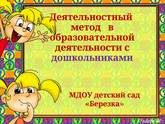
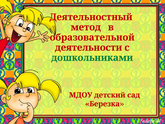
дошкольниками colour: purple -> green
